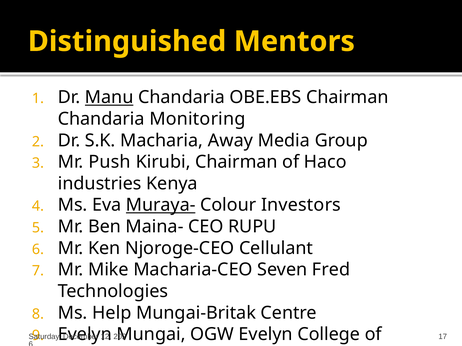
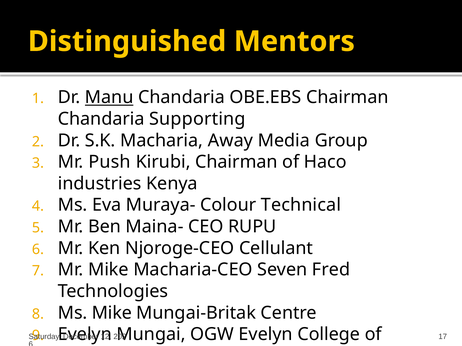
Monitoring: Monitoring -> Supporting
Muraya- underline: present -> none
Investors: Investors -> Technical
Ms Help: Help -> Mike
